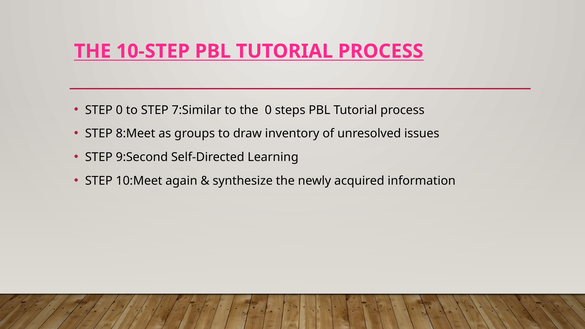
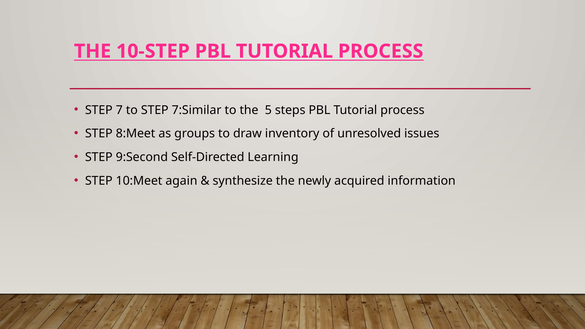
STEP 0: 0 -> 7
the 0: 0 -> 5
